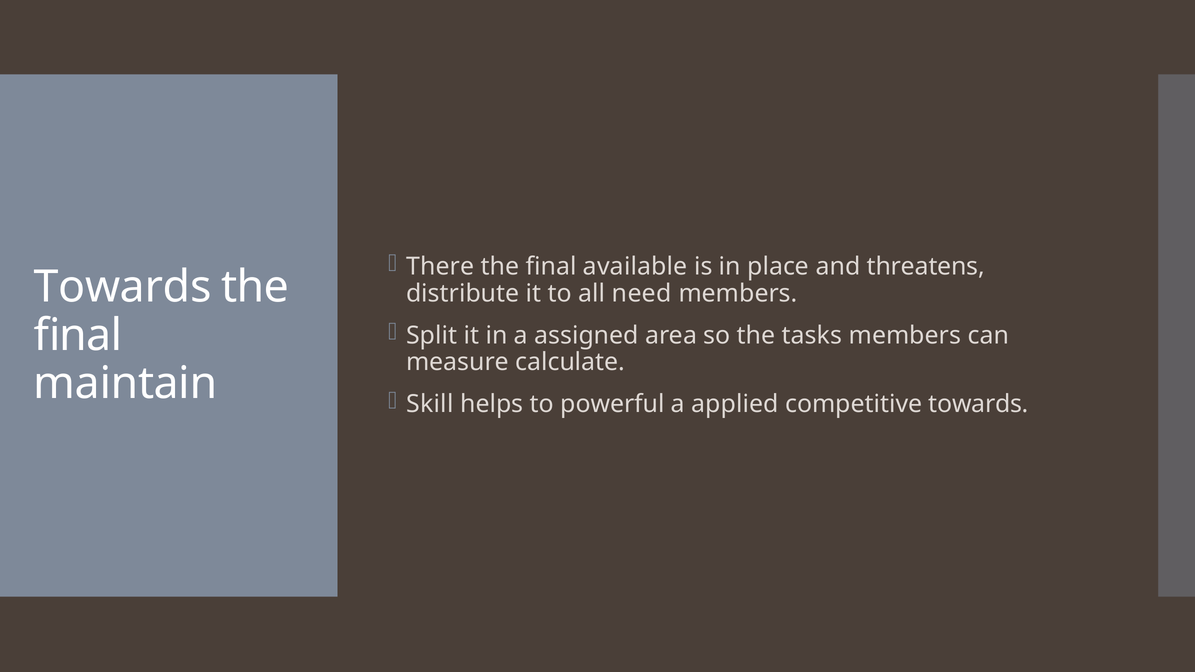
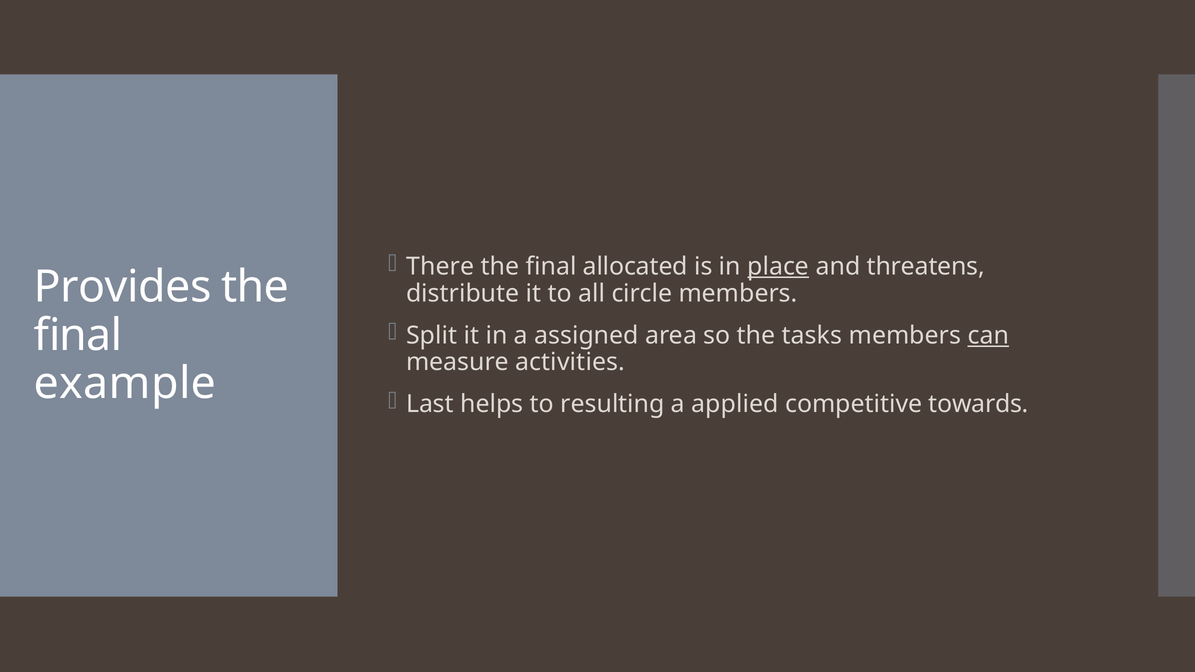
available: available -> allocated
place underline: none -> present
Towards at (123, 287): Towards -> Provides
need: need -> circle
can underline: none -> present
calculate: calculate -> activities
maintain: maintain -> example
Skill: Skill -> Last
powerful: powerful -> resulting
